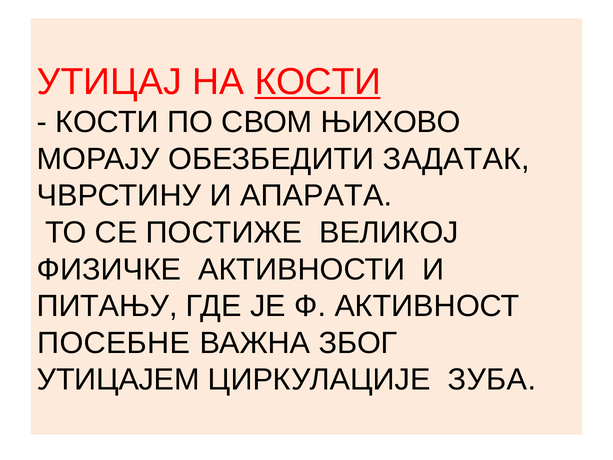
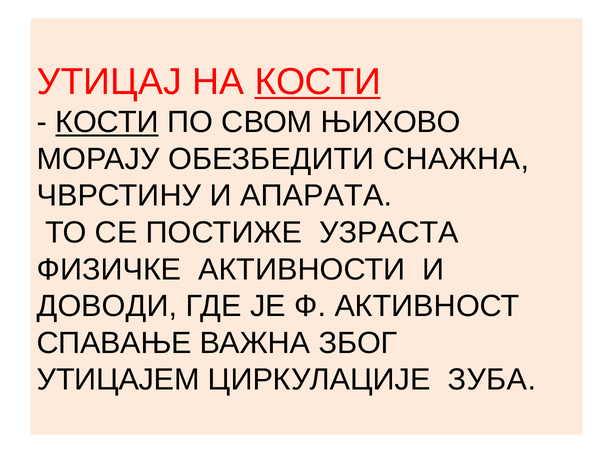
КОСТИ at (107, 122) underline: none -> present
ЗАДАТАК: ЗАДАТАК -> СНАЖНА
ВЕЛИКОЈ: ВЕЛИКОЈ -> УЗРАСТА
ПИТАЊУ: ПИТАЊУ -> ДОВОДИ
ПОСЕБНЕ: ПОСЕБНЕ -> СПАВАЊЕ
